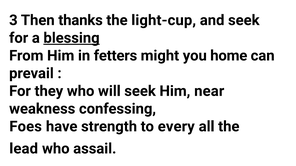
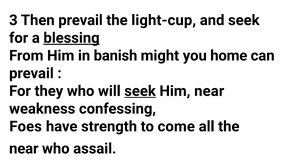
Then thanks: thanks -> prevail
fetters: fetters -> banish
seek at (140, 91) underline: none -> present
every: every -> come
lead at (24, 149): lead -> near
